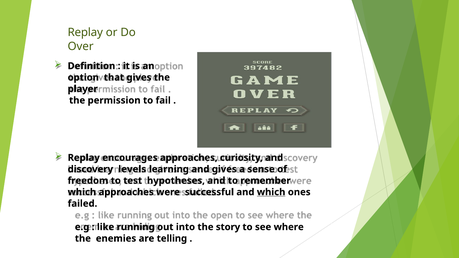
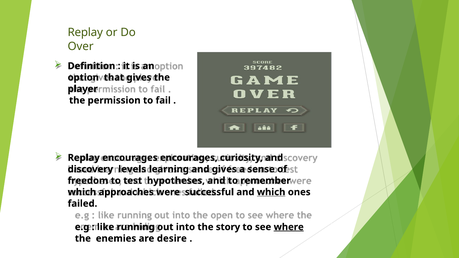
encourages approaches: approaches -> encourages
where underline: none -> present
telling: telling -> desire
